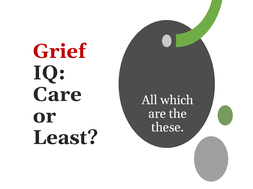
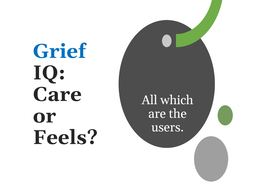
Grief colour: red -> blue
these: these -> users
Least: Least -> Feels
